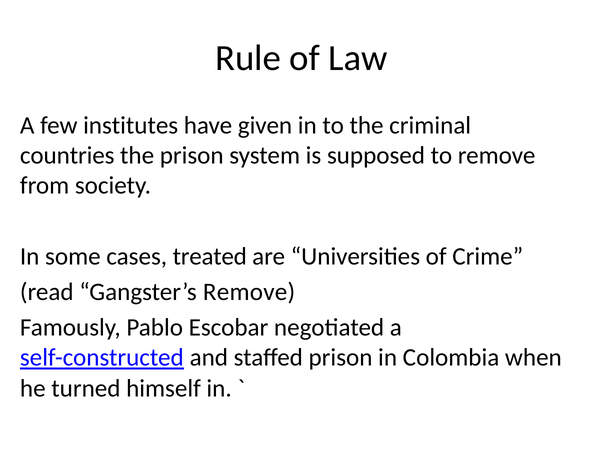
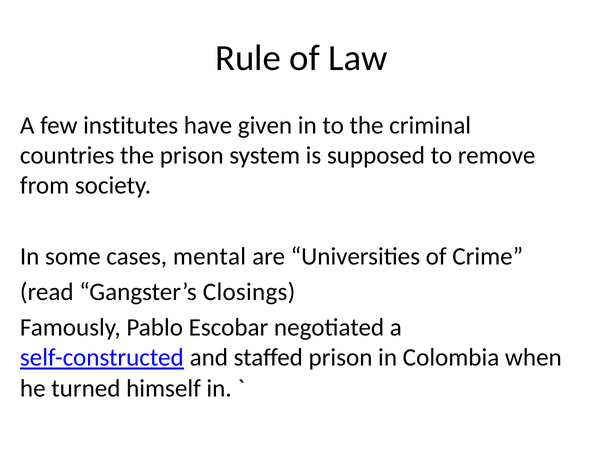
treated: treated -> mental
Gangster’s Remove: Remove -> Closings
